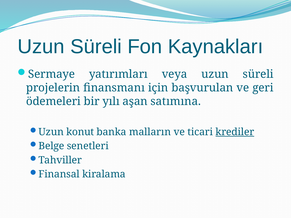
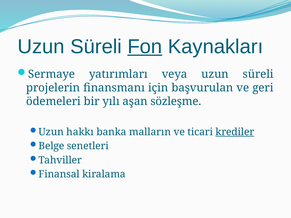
Fon underline: none -> present
satımına: satımına -> sözleşme
konut: konut -> hakkı
